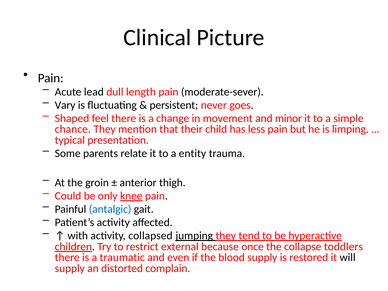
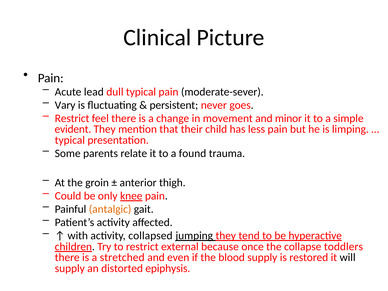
dull length: length -> typical
Shaped at (72, 118): Shaped -> Restrict
chance: chance -> evident
entity: entity -> found
antalgic colour: blue -> orange
traumatic: traumatic -> stretched
complain: complain -> epiphysis
